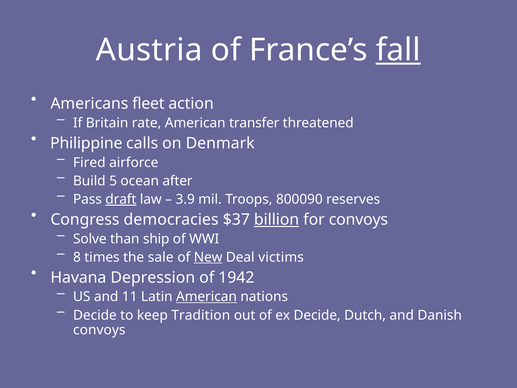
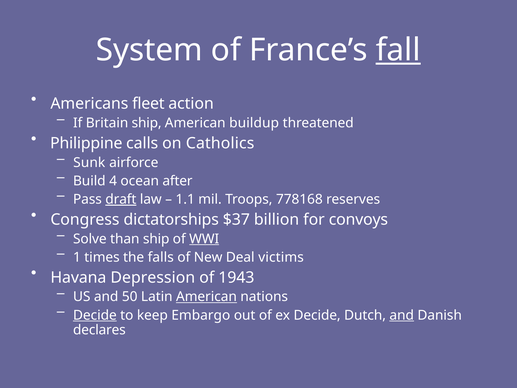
Austria: Austria -> System
Britain rate: rate -> ship
transfer: transfer -> buildup
Denmark: Denmark -> Catholics
Fired: Fired -> Sunk
5: 5 -> 4
3.9: 3.9 -> 1.1
800090: 800090 -> 778168
democracies: democracies -> dictatorships
billion underline: present -> none
WWI underline: none -> present
8: 8 -> 1
sale: sale -> falls
New underline: present -> none
1942: 1942 -> 1943
11: 11 -> 50
Decide at (95, 315) underline: none -> present
Tradition: Tradition -> Embargo
and at (402, 315) underline: none -> present
convoys at (99, 330): convoys -> declares
